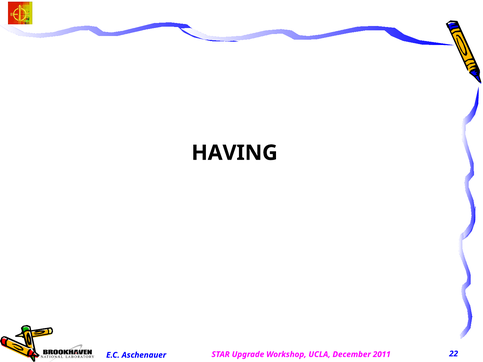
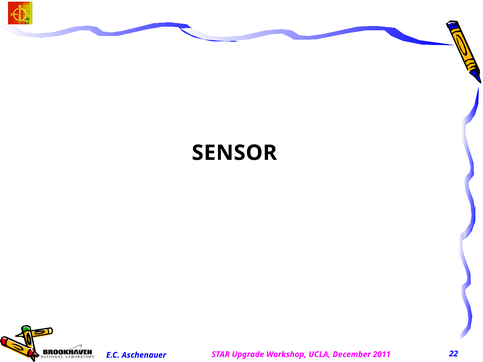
HAVING: HAVING -> SENSOR
